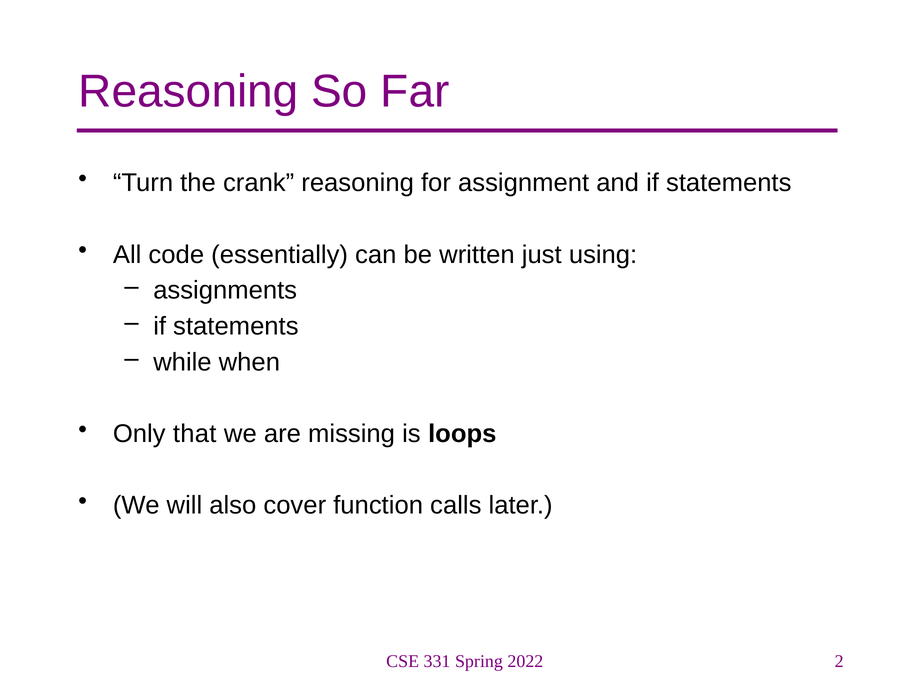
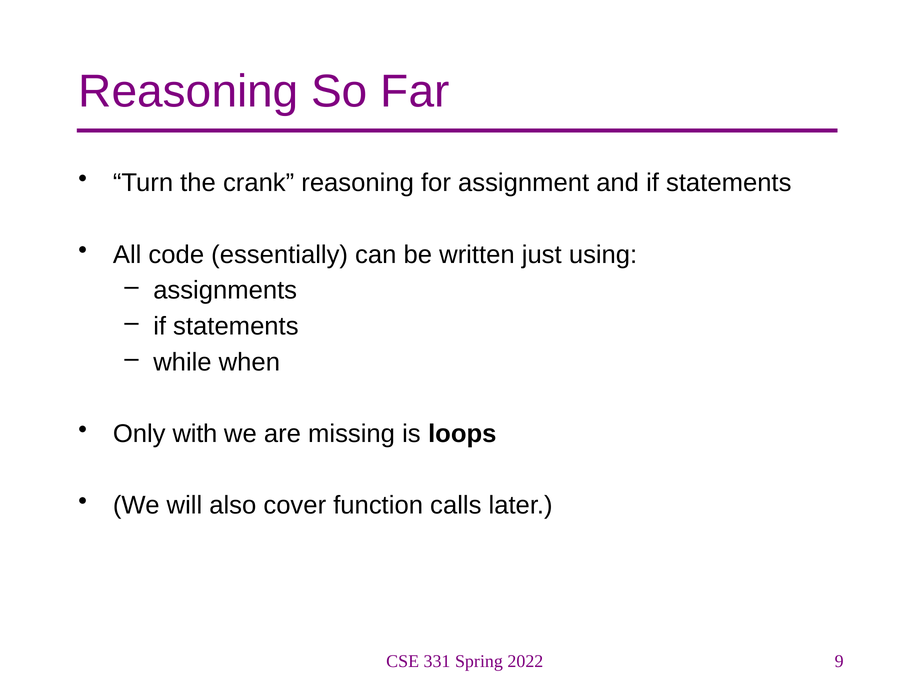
that: that -> with
2: 2 -> 9
